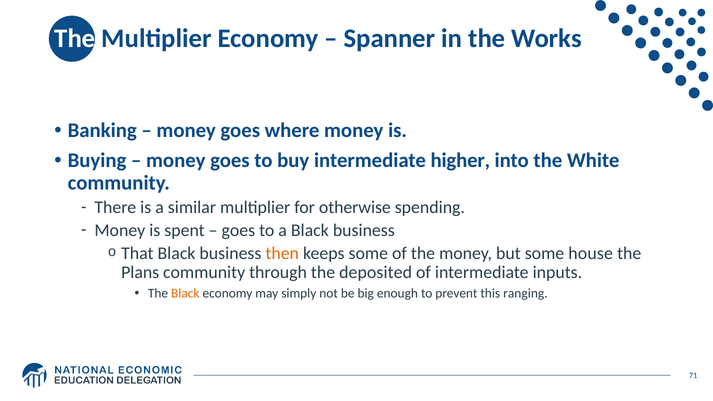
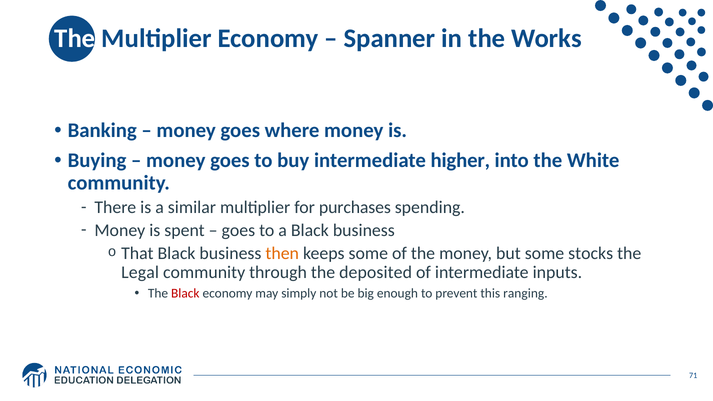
otherwise: otherwise -> purchases
house: house -> stocks
Plans: Plans -> Legal
Black at (185, 293) colour: orange -> red
